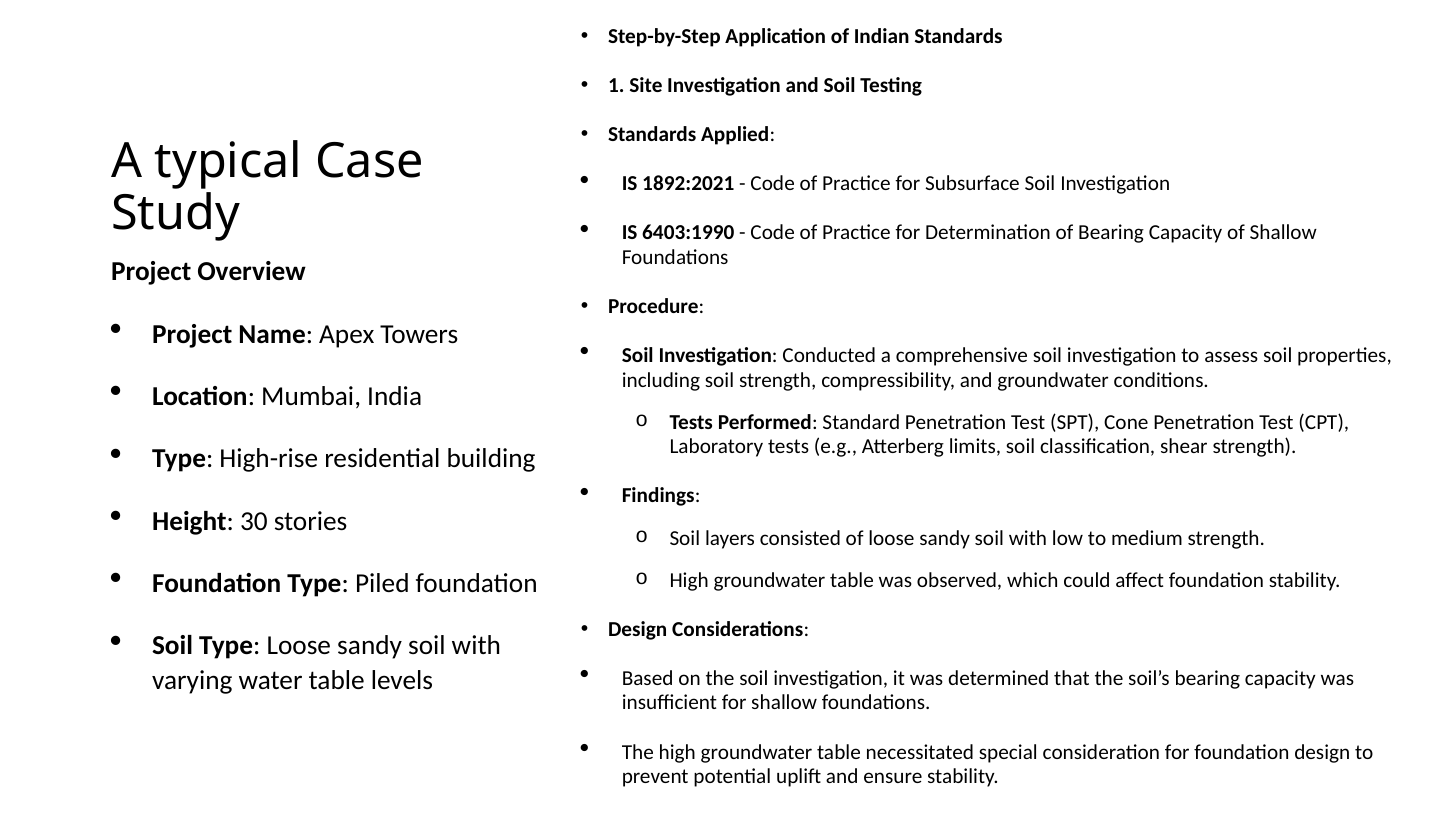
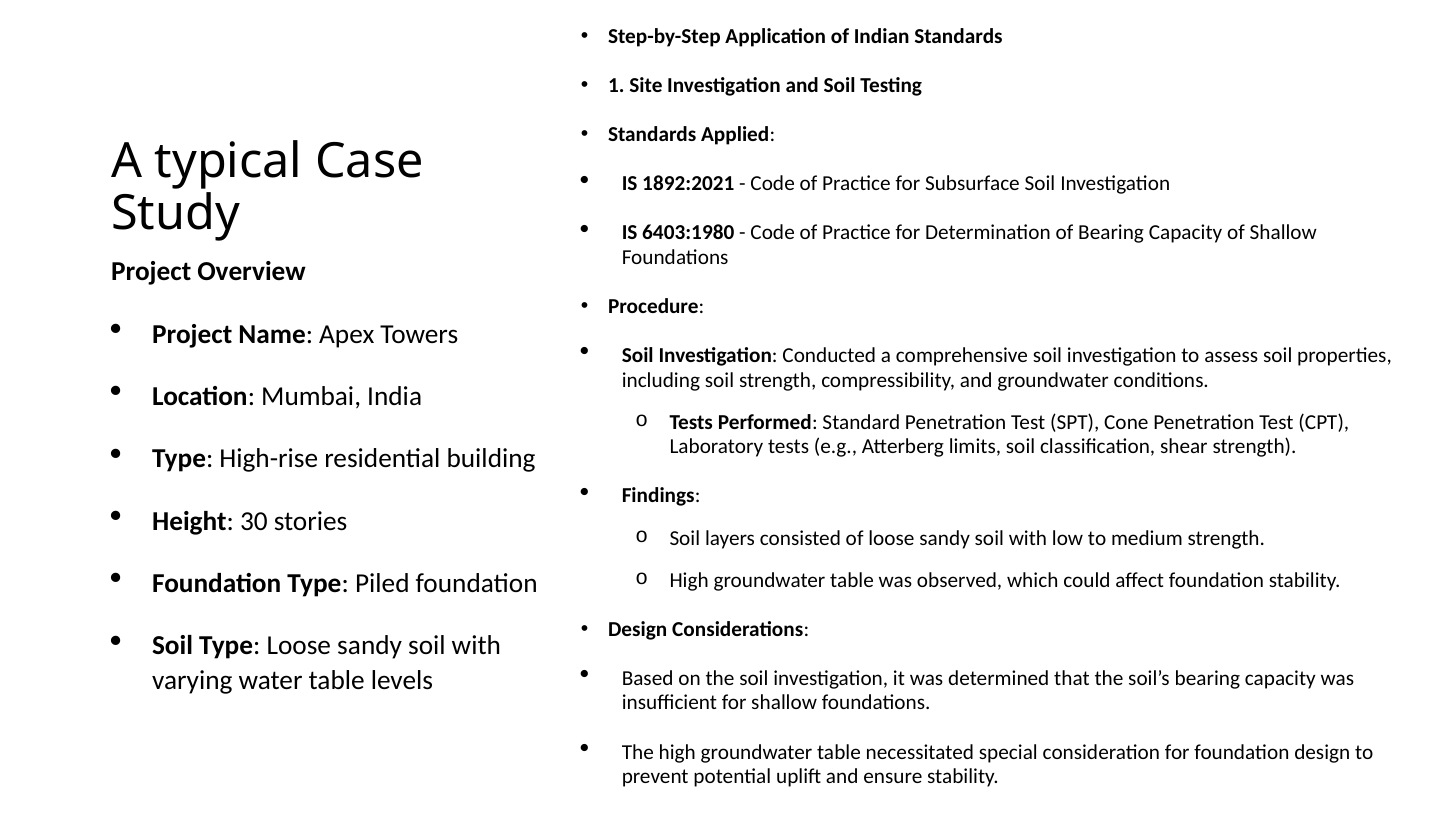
6403:1990: 6403:1990 -> 6403:1980
